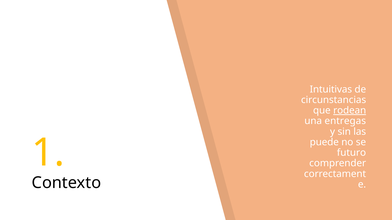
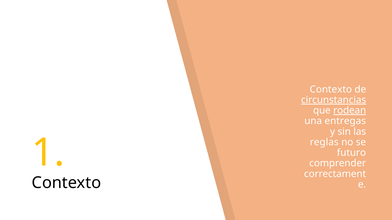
Intuitivas at (331, 90): Intuitivas -> Contexto
circunstancias underline: none -> present
puede: puede -> reglas
